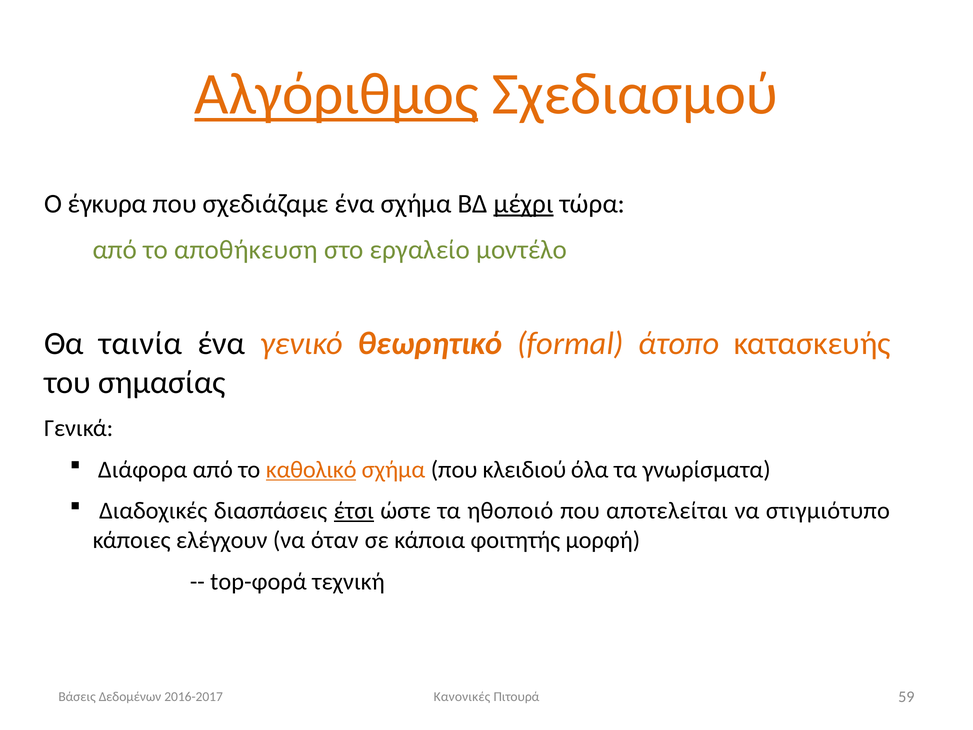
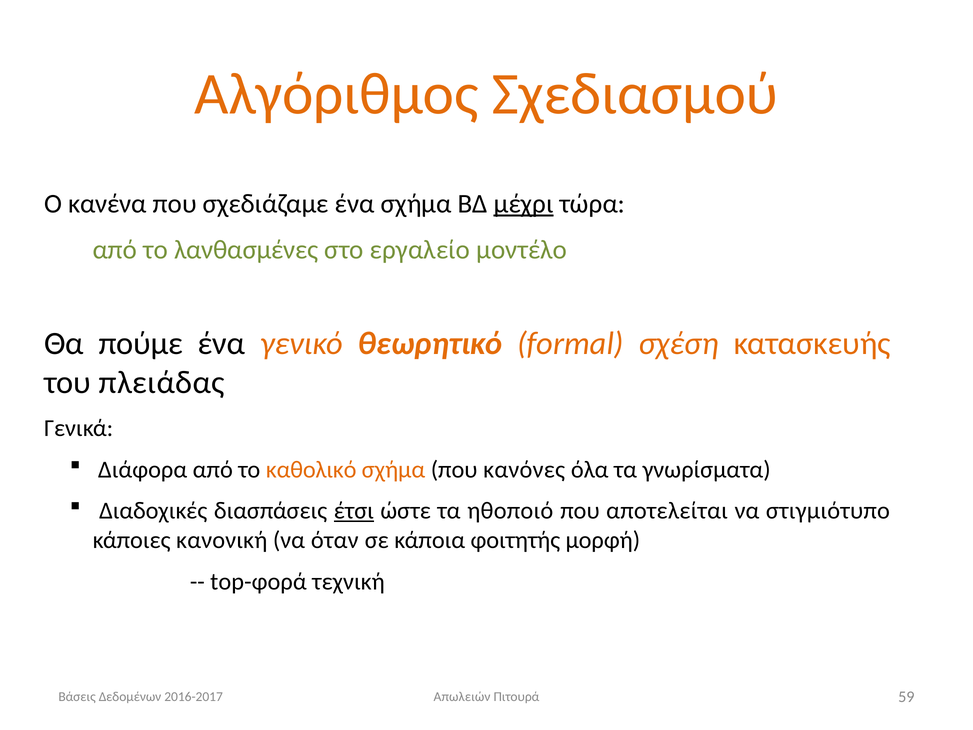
Αλγόριθμος underline: present -> none
έγκυρα: έγκυρα -> κανένα
αποθήκευση: αποθήκευση -> λανθασμένες
ταινία: ταινία -> πούμε
άτοπο: άτοπο -> σχέση
σημασίας: σημασίας -> πλειάδας
καθολικό underline: present -> none
κλειδιού: κλειδιού -> κανόνες
ελέγχουν: ελέγχουν -> κανονική
Κανονικές: Κανονικές -> Απωλειών
